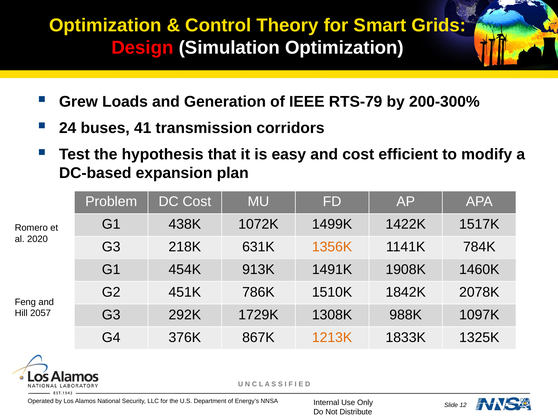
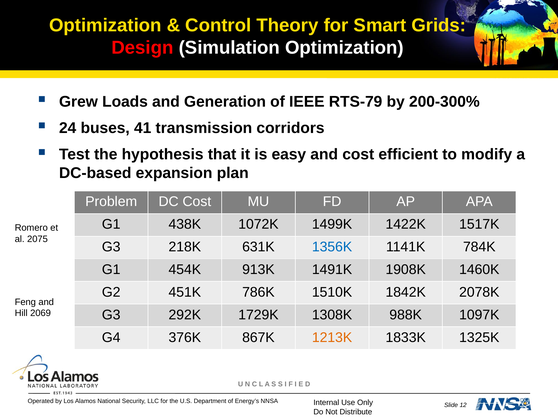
2020: 2020 -> 2075
1356K colour: orange -> blue
2057: 2057 -> 2069
